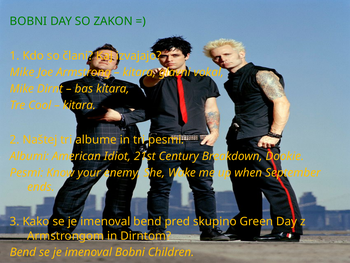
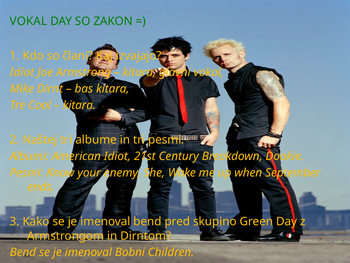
BOBNI at (28, 21): BOBNI -> VOKAL
Mike at (22, 72): Mike -> Idiot
